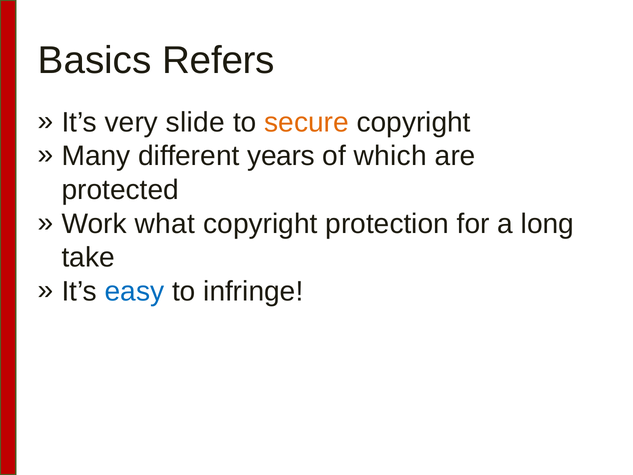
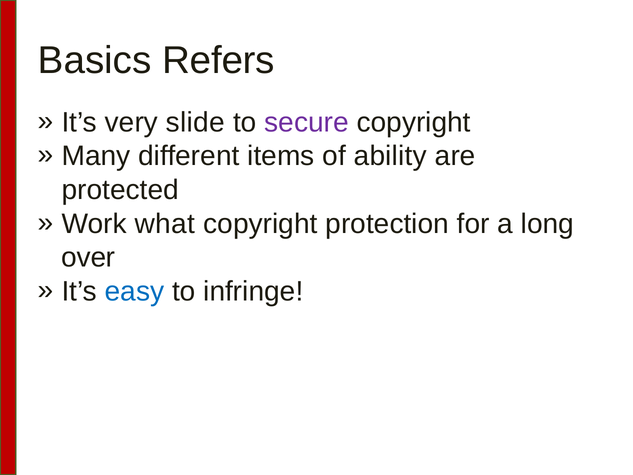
secure colour: orange -> purple
years: years -> items
which: which -> ability
take: take -> over
